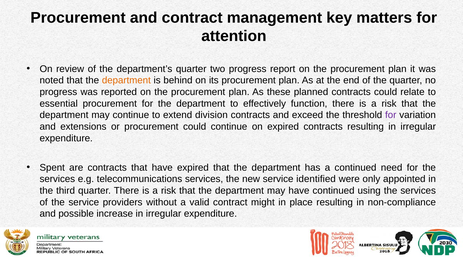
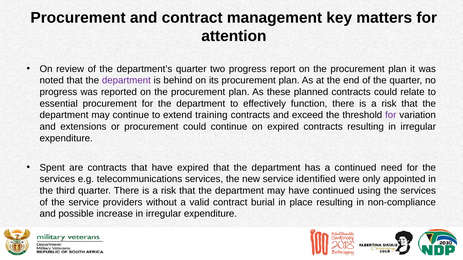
department at (126, 81) colour: orange -> purple
division: division -> training
might: might -> burial
